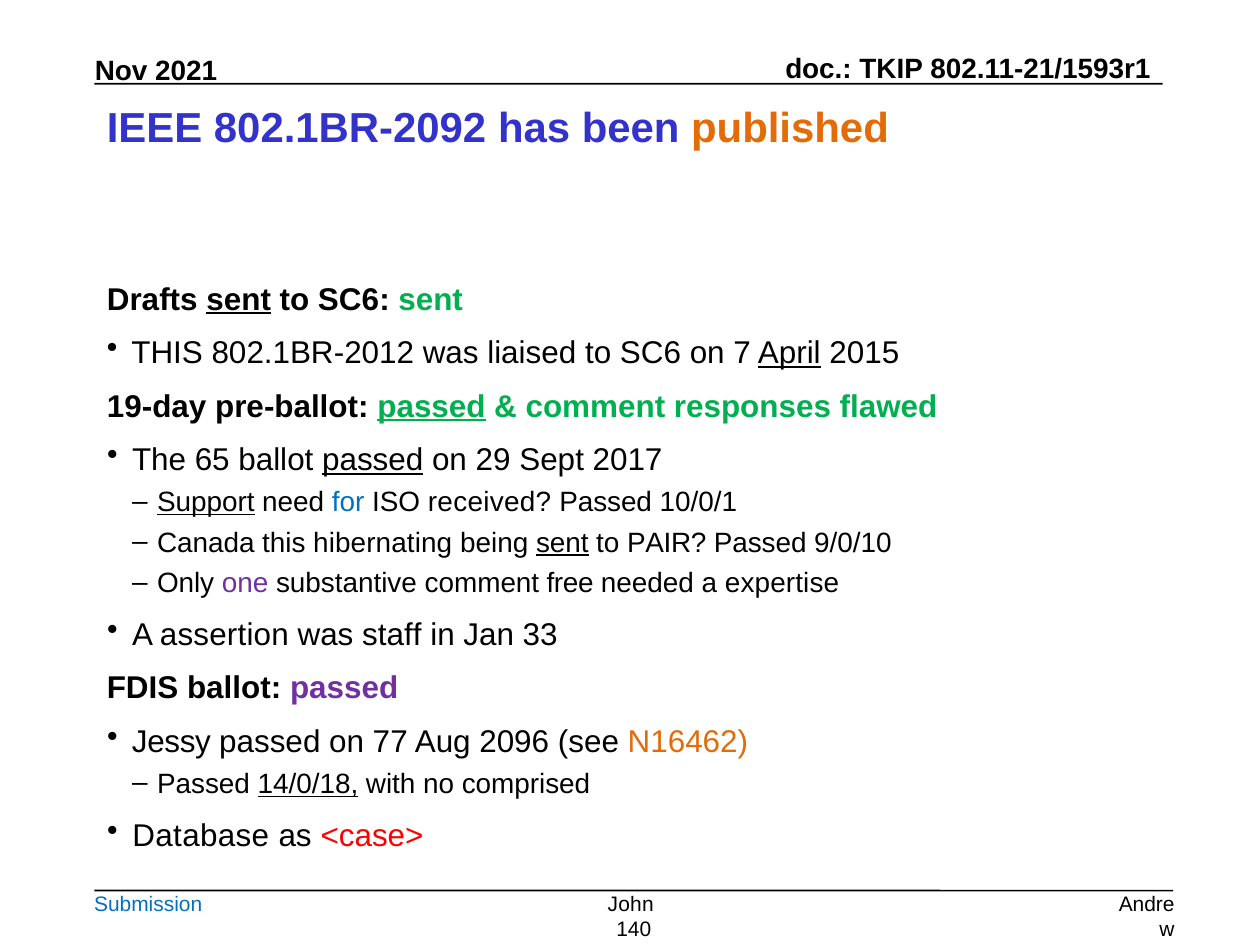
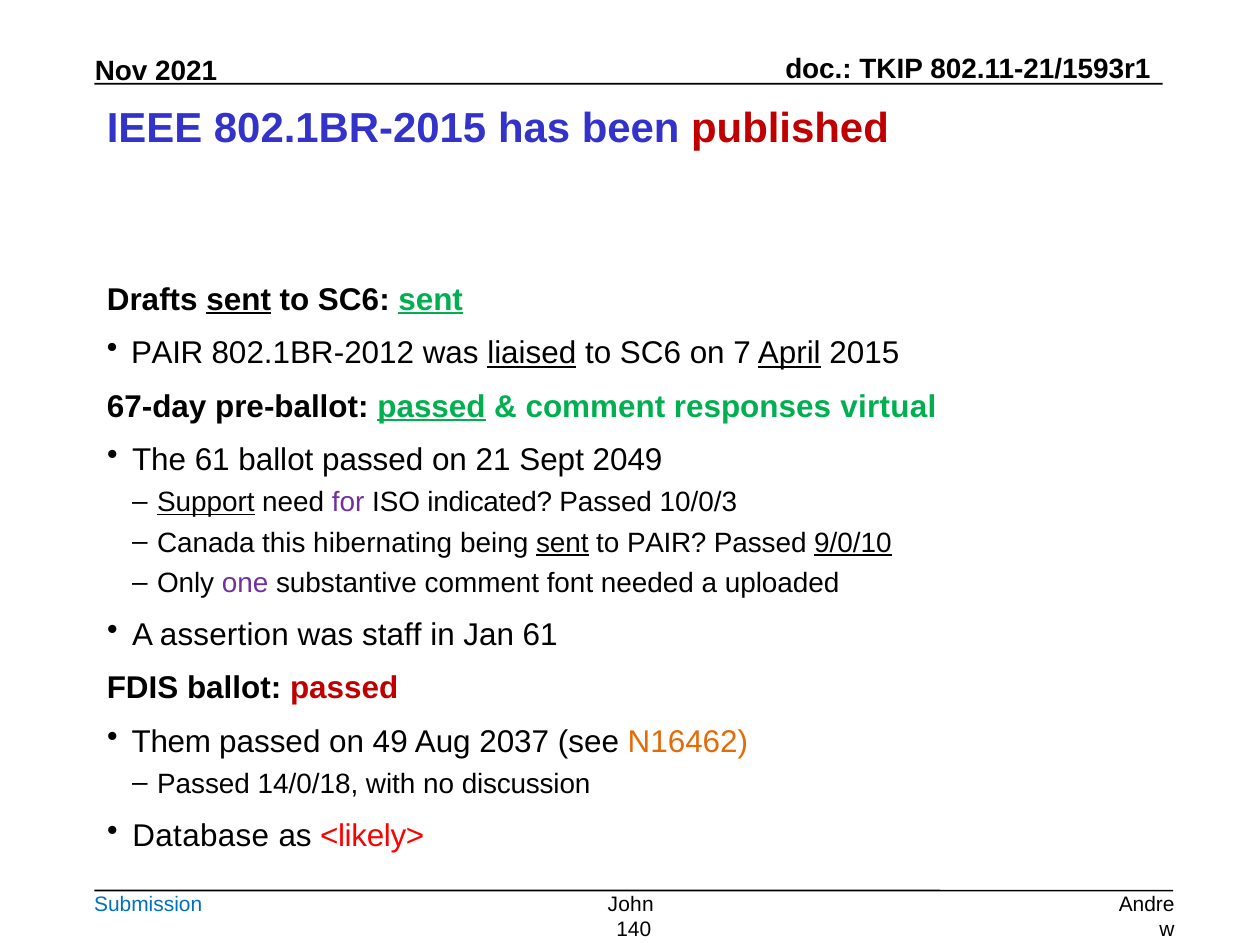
802.1BR-2092: 802.1BR-2092 -> 802.1BR-2015
published colour: orange -> red
sent at (431, 300) underline: none -> present
THIS at (167, 353): THIS -> PAIR
liaised underline: none -> present
19-day: 19-day -> 67-day
flawed: flawed -> virtual
The 65: 65 -> 61
passed at (373, 460) underline: present -> none
29: 29 -> 21
2017: 2017 -> 2049
for colour: blue -> purple
received: received -> indicated
10/0/1: 10/0/1 -> 10/0/3
9/0/10 underline: none -> present
free: free -> font
expertise: expertise -> uploaded
Jan 33: 33 -> 61
passed at (344, 688) colour: purple -> red
Jessy: Jessy -> Them
77: 77 -> 49
2096: 2096 -> 2037
14/0/18 underline: present -> none
comprised: comprised -> discussion
<case>: <case> -> <likely>
